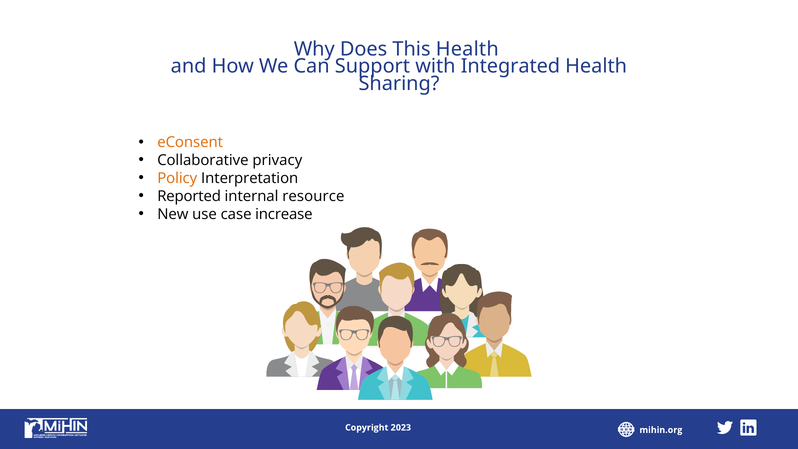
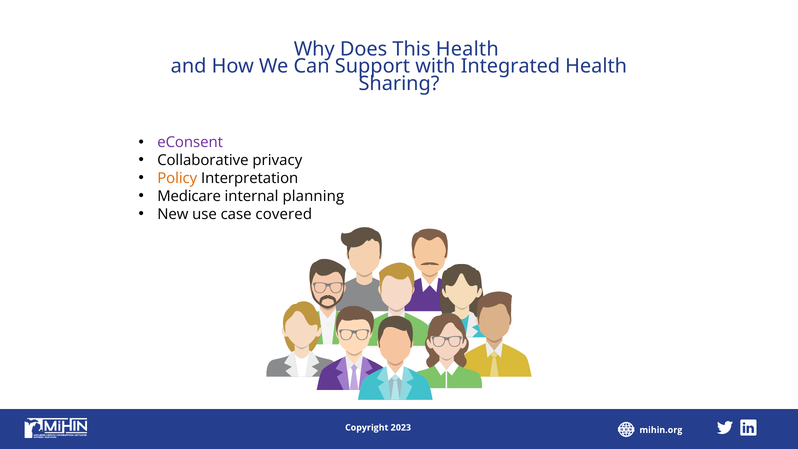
eConsent colour: orange -> purple
Reported: Reported -> Medicare
resource: resource -> planning
increase: increase -> covered
